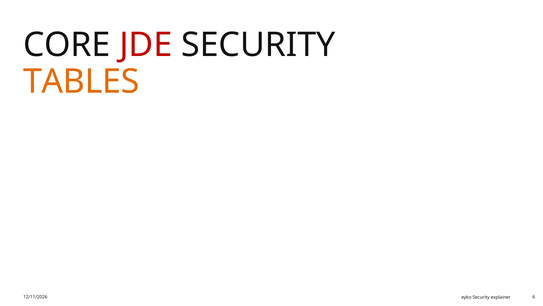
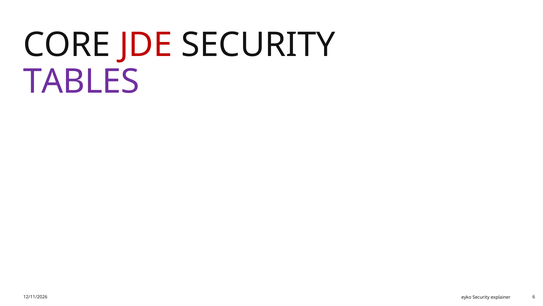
TABLES colour: orange -> purple
